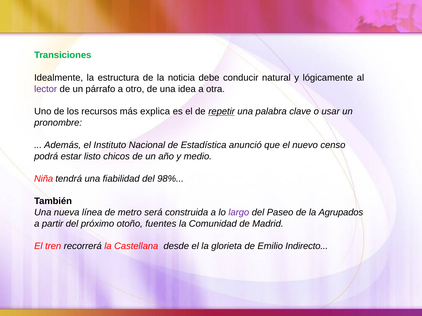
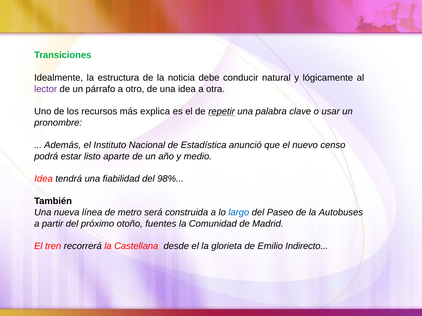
chicos: chicos -> aparte
Niña at (44, 179): Niña -> Idea
largo colour: purple -> blue
Agrupados: Agrupados -> Autobuses
